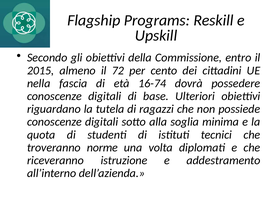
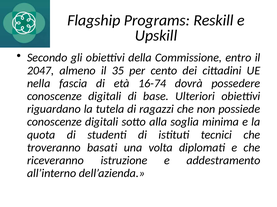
2015: 2015 -> 2047
72: 72 -> 35
norme: norme -> basati
